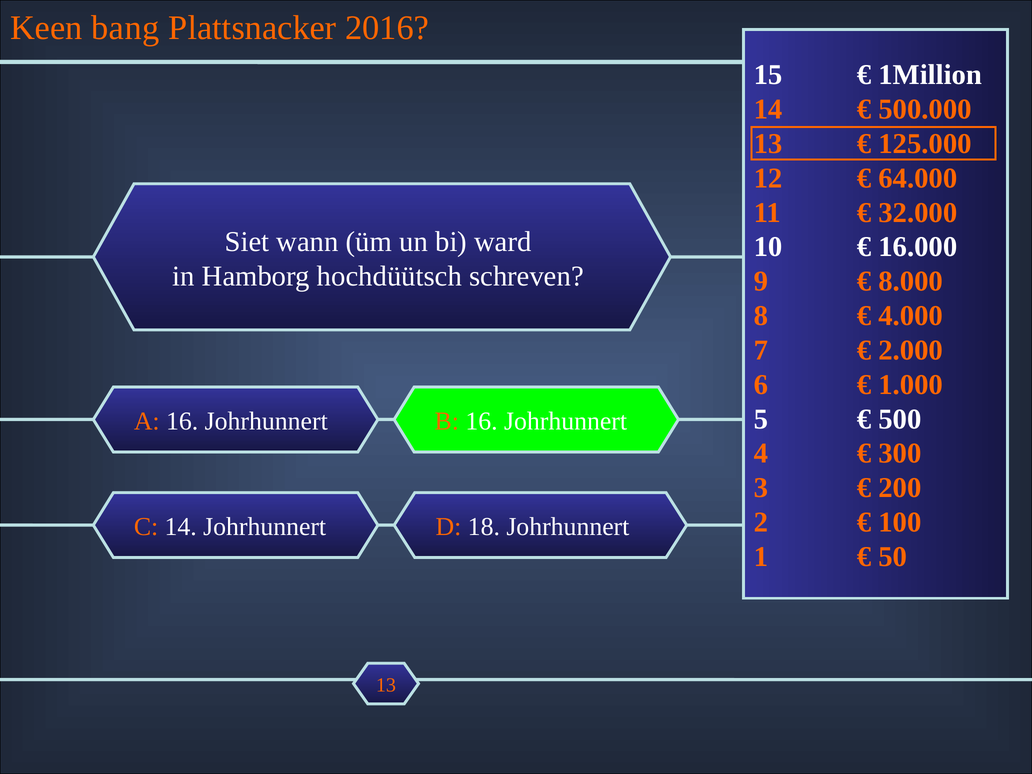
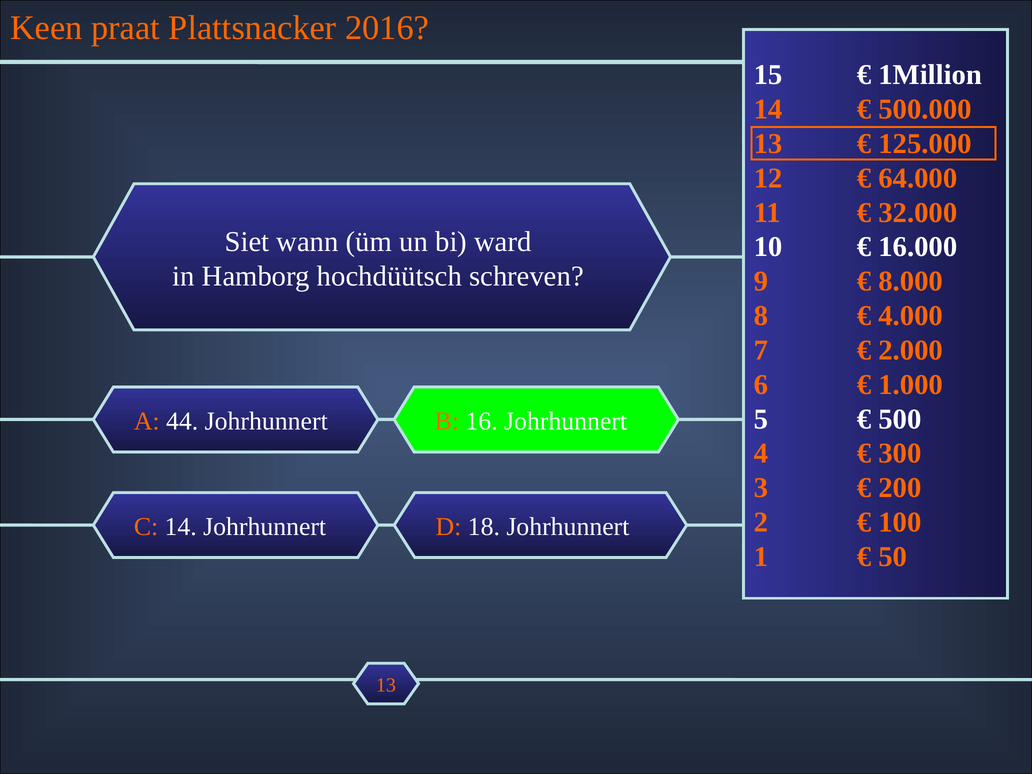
bang: bang -> praat
A 16: 16 -> 44
